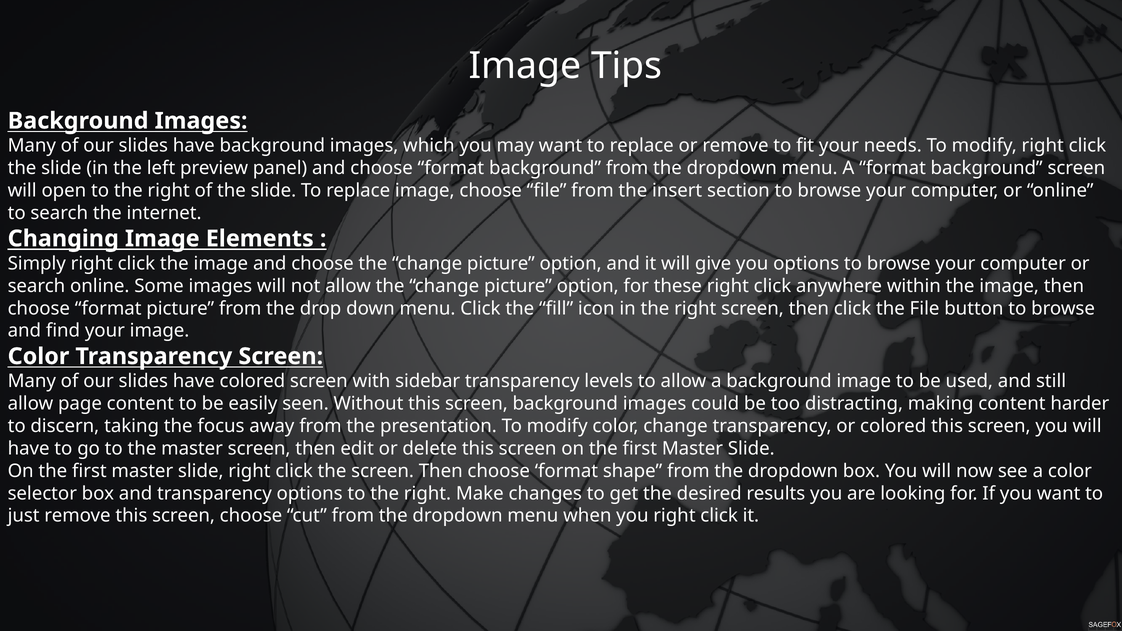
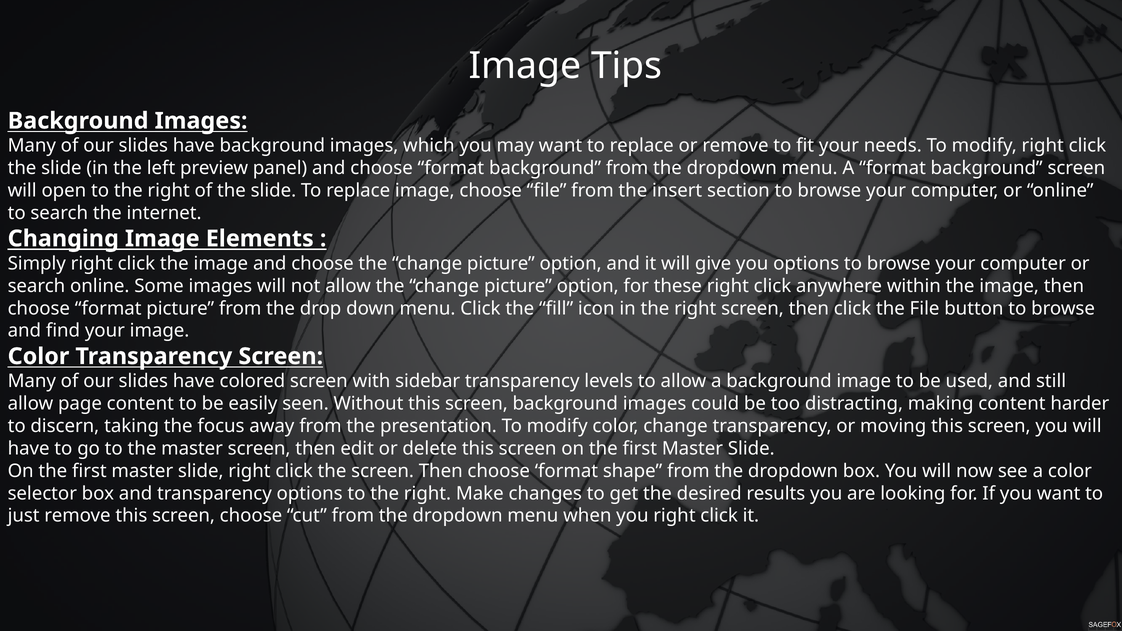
or colored: colored -> moving
